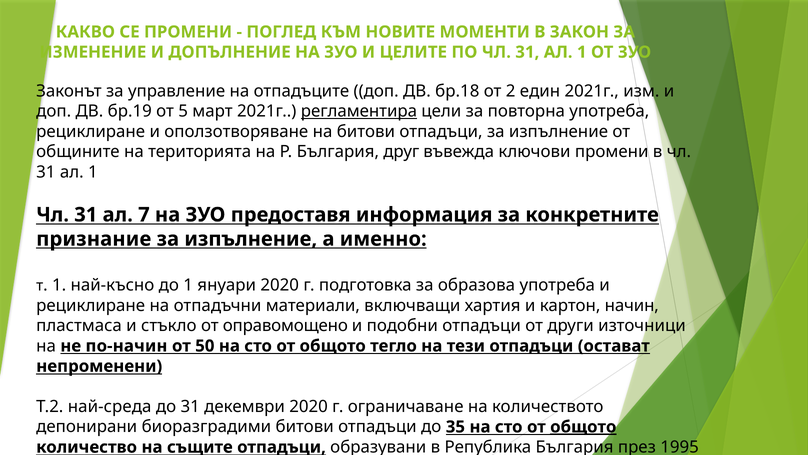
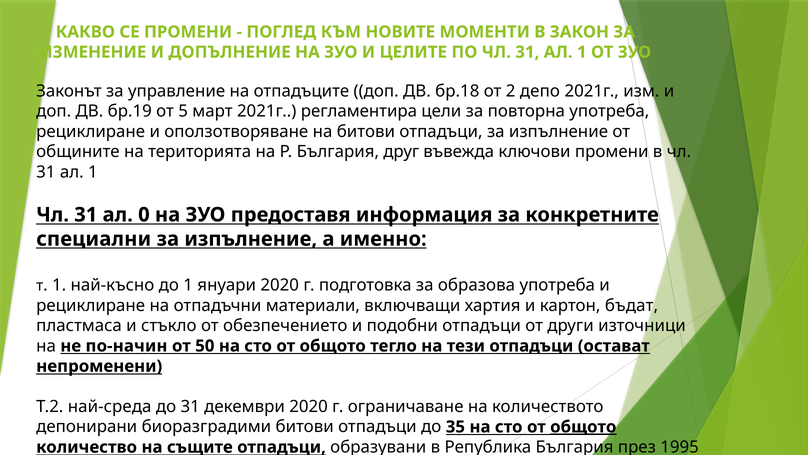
един: един -> депо
регламентира underline: present -> none
7: 7 -> 0
признание: признание -> специални
начин: начин -> бъдат
оправомощено: оправомощено -> обезпечението
